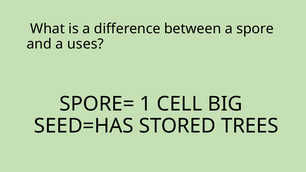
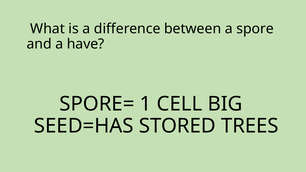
uses: uses -> have
